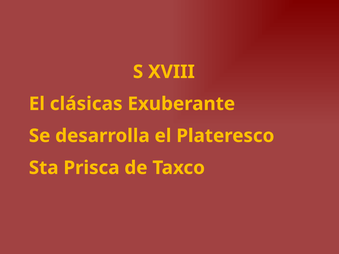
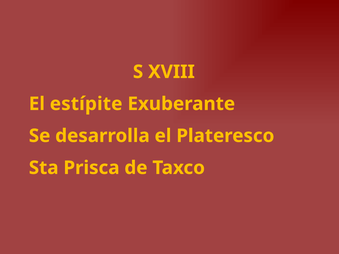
clásicas: clásicas -> estípite
